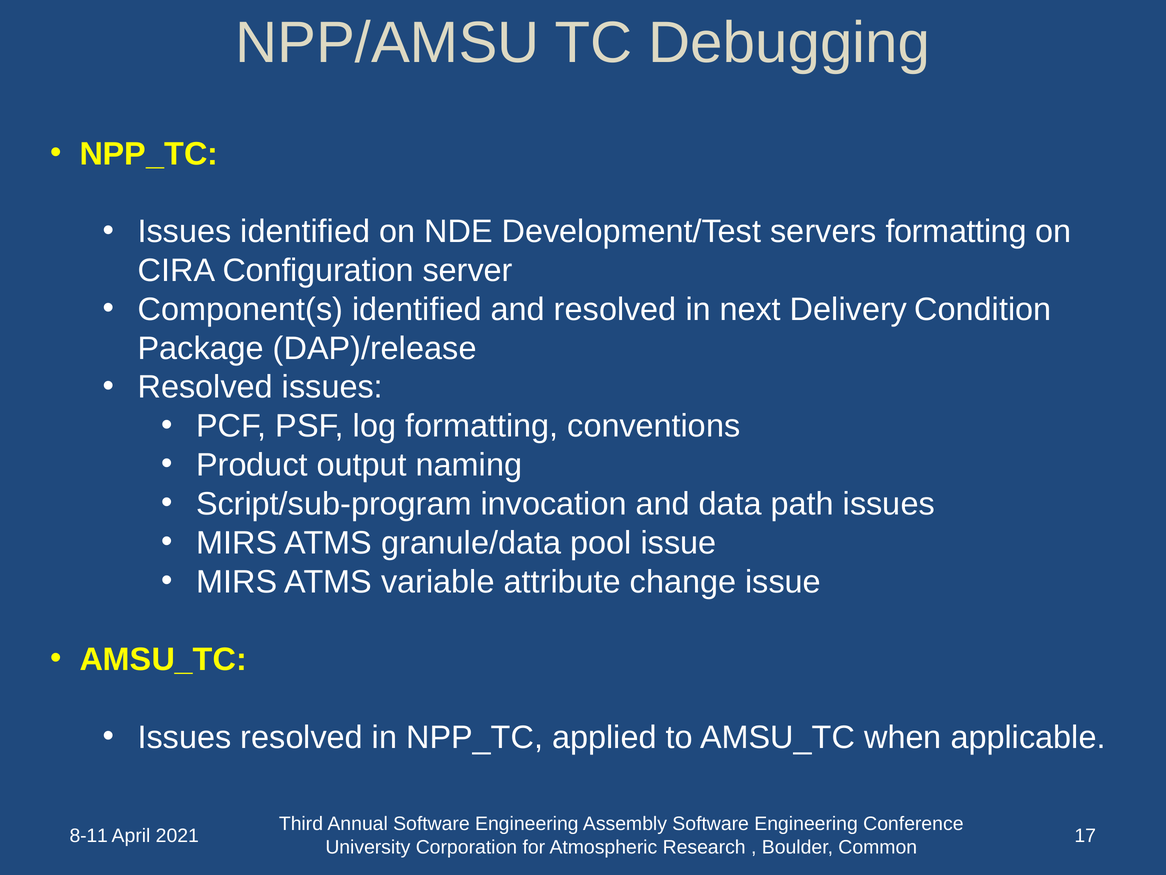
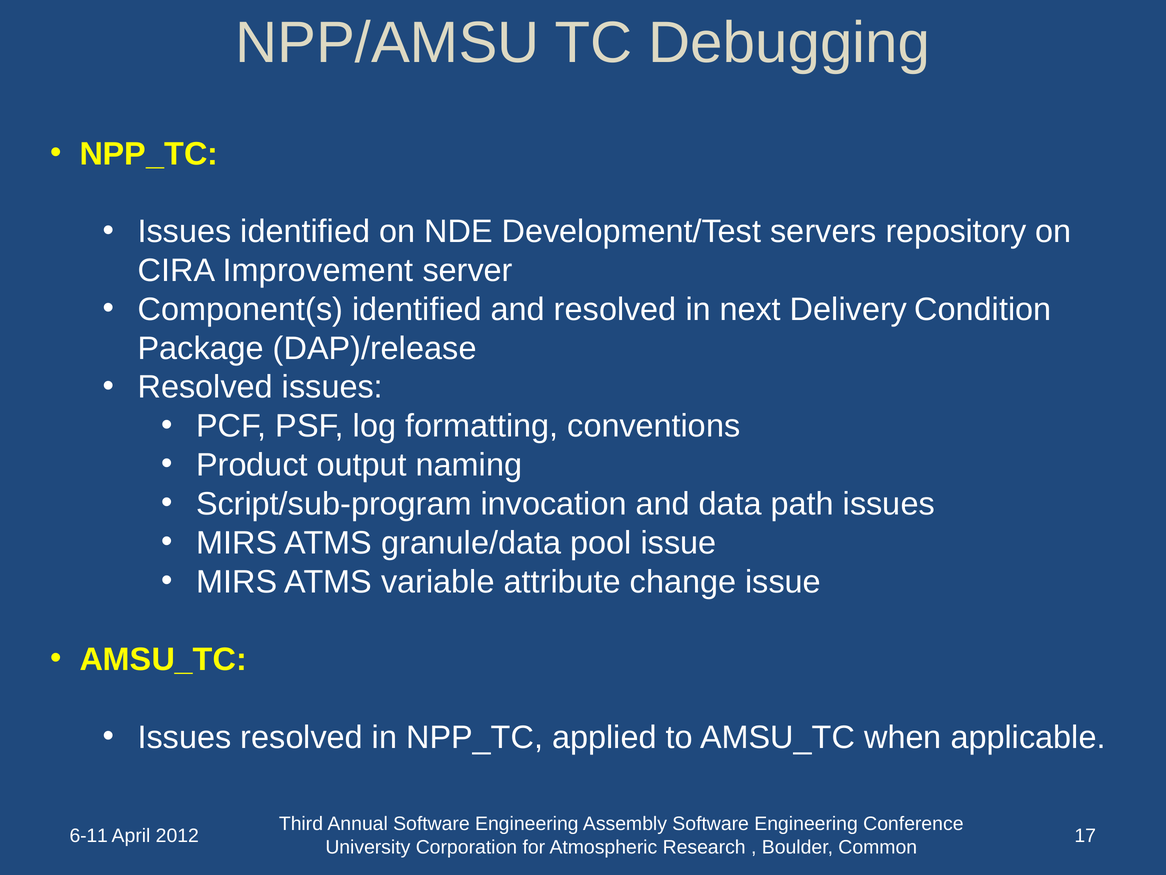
servers formatting: formatting -> repository
Configuration: Configuration -> Improvement
8-11: 8-11 -> 6-11
2021: 2021 -> 2012
